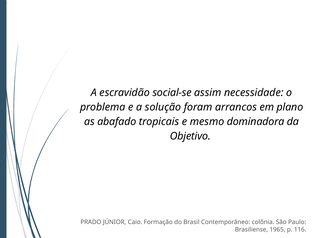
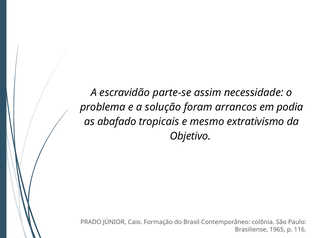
social-se: social-se -> parte-se
plano: plano -> podia
dominadora: dominadora -> extrativismo
